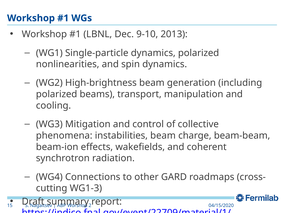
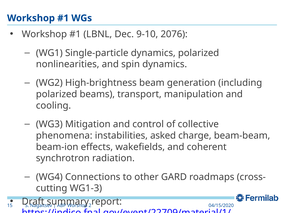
2013: 2013 -> 2076
instabilities beam: beam -> asked
